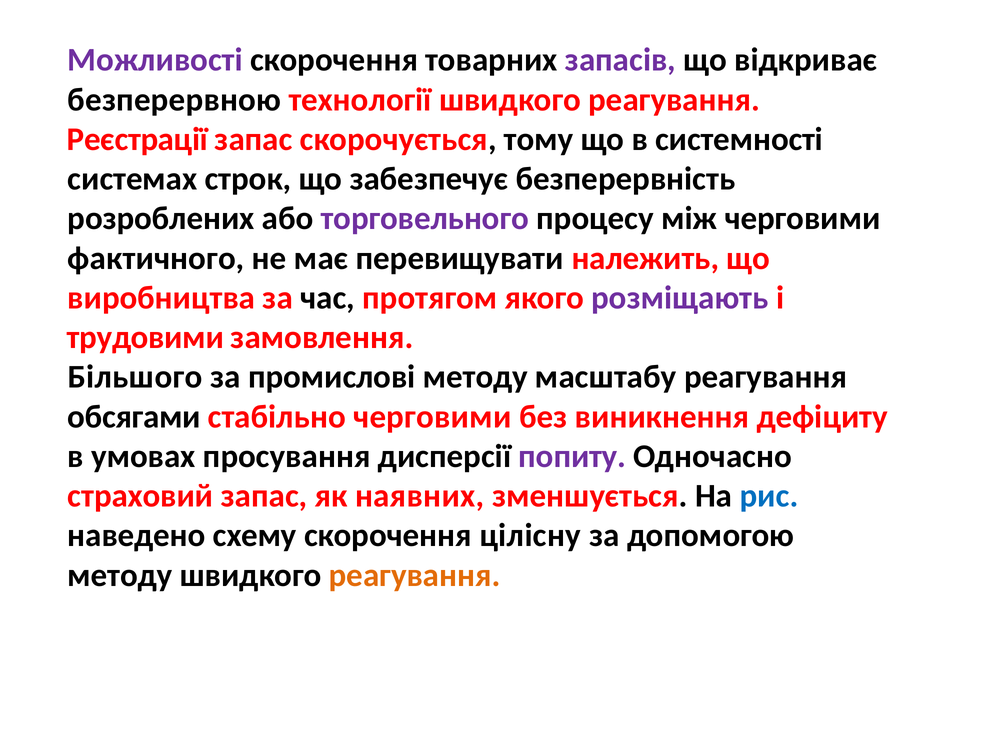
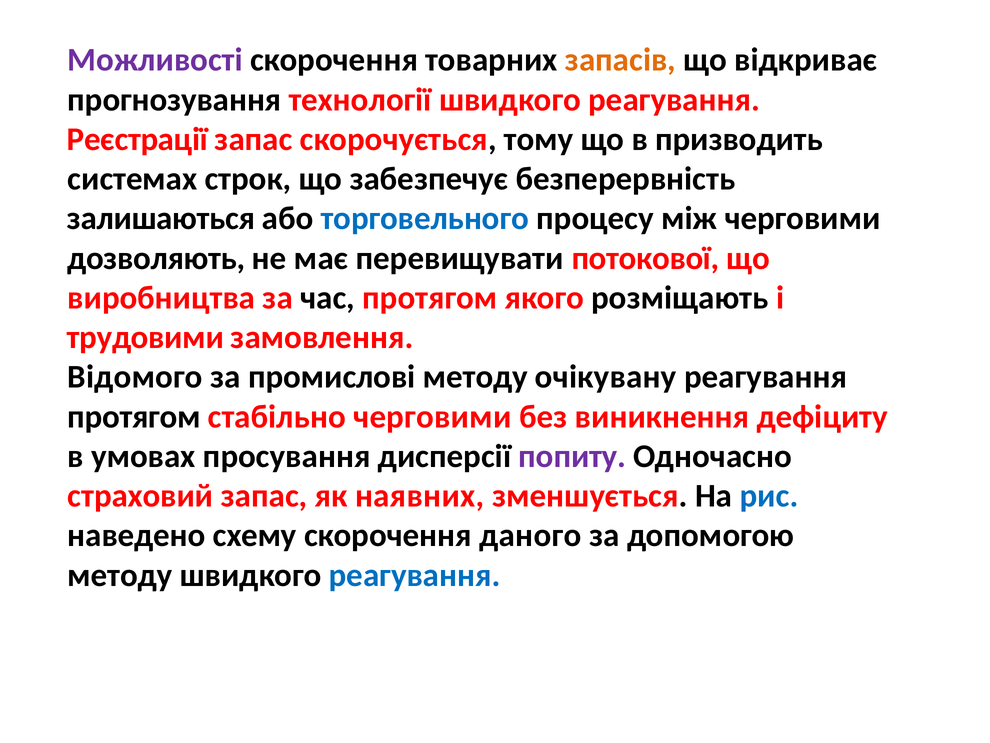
запасів colour: purple -> orange
безперервною: безперервною -> прогнозування
системності: системності -> призводить
розроблених: розроблених -> залишаються
торговельного colour: purple -> blue
фактичного: фактичного -> дозволяють
належить: належить -> потокової
розміщають colour: purple -> black
Більшого: Більшого -> Відомого
масштабу: масштабу -> очікувану
обсягами at (134, 416): обсягами -> протягом
цілісну: цілісну -> даного
реагування at (415, 575) colour: orange -> blue
